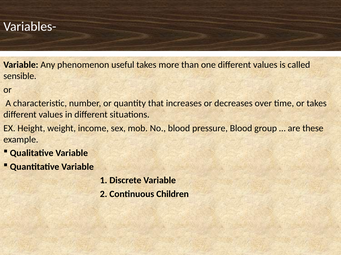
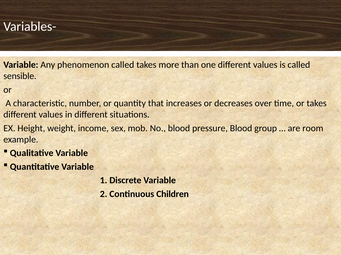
phenomenon useful: useful -> called
these: these -> room
